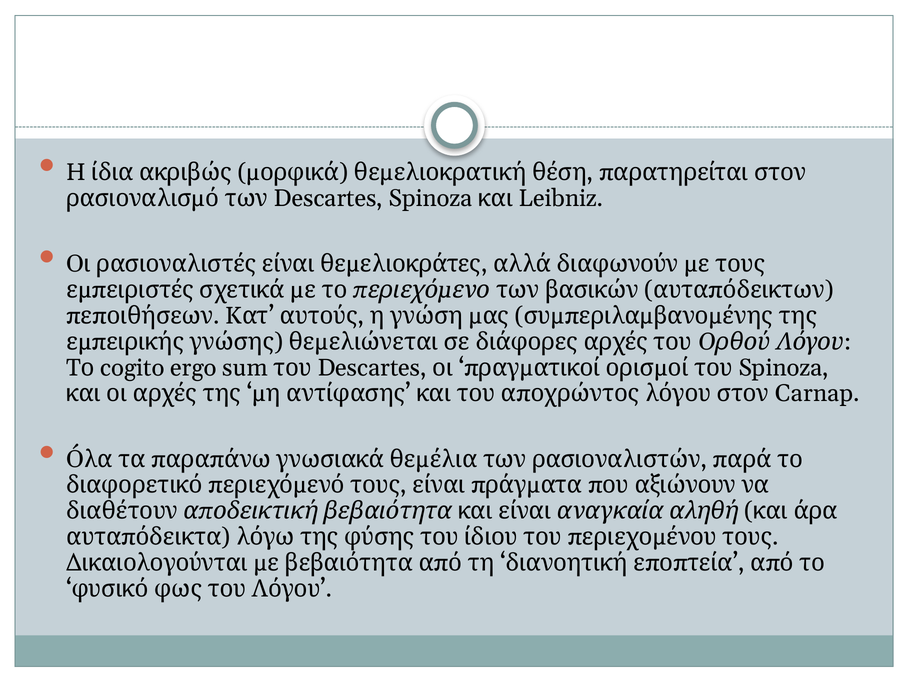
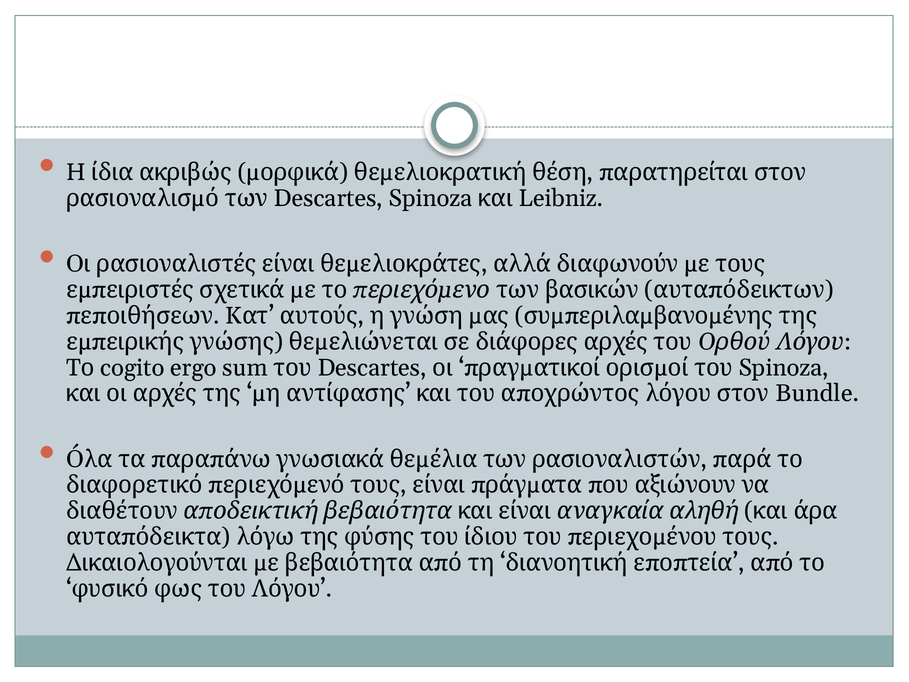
Carnap: Carnap -> Bundle
